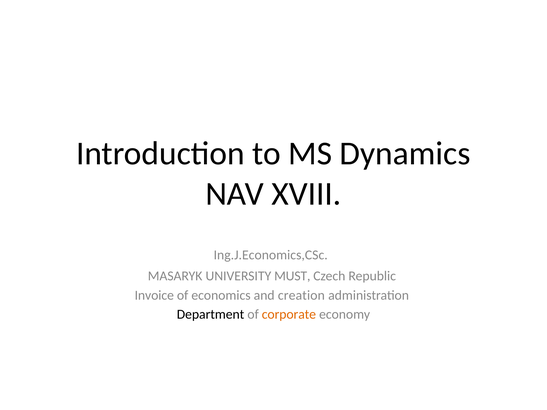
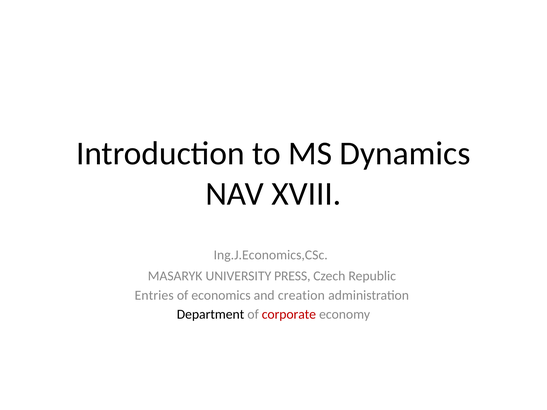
MUST: MUST -> PRESS
Invoice: Invoice -> Entries
corporate colour: orange -> red
